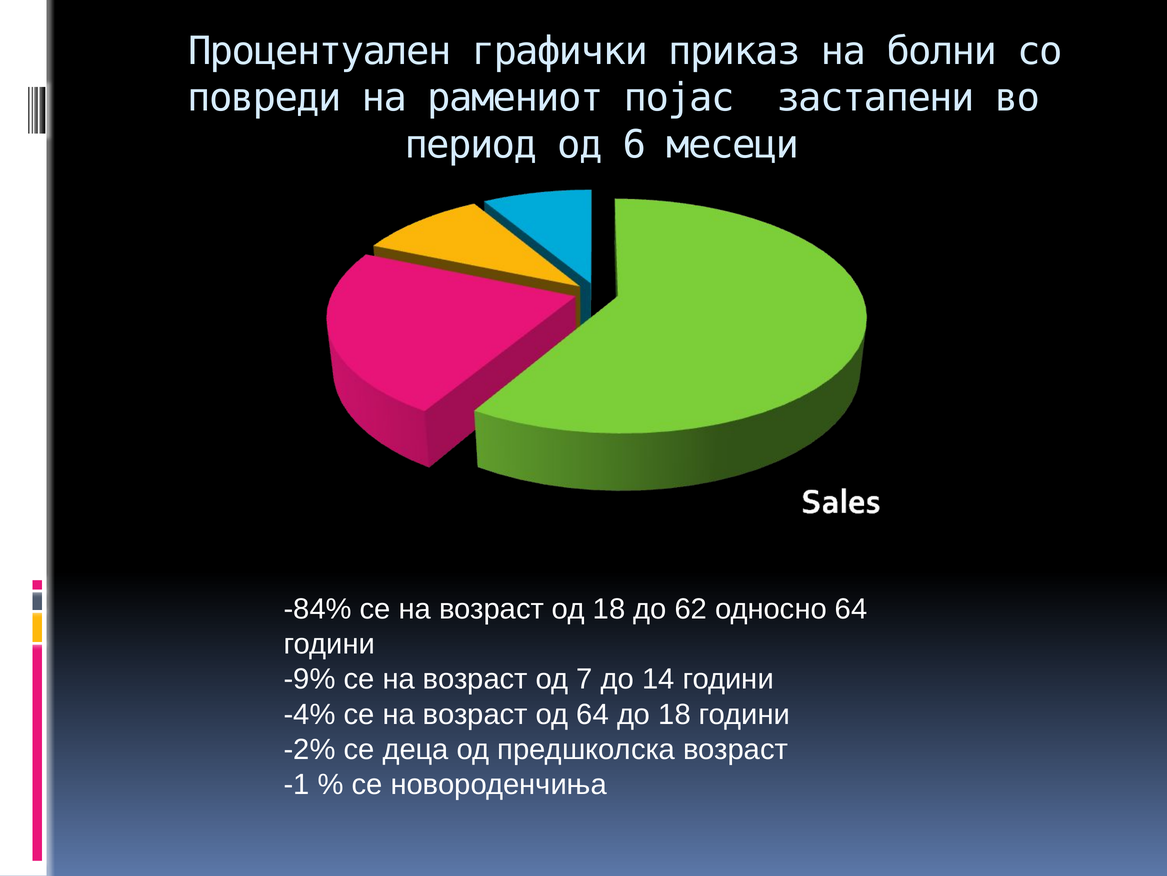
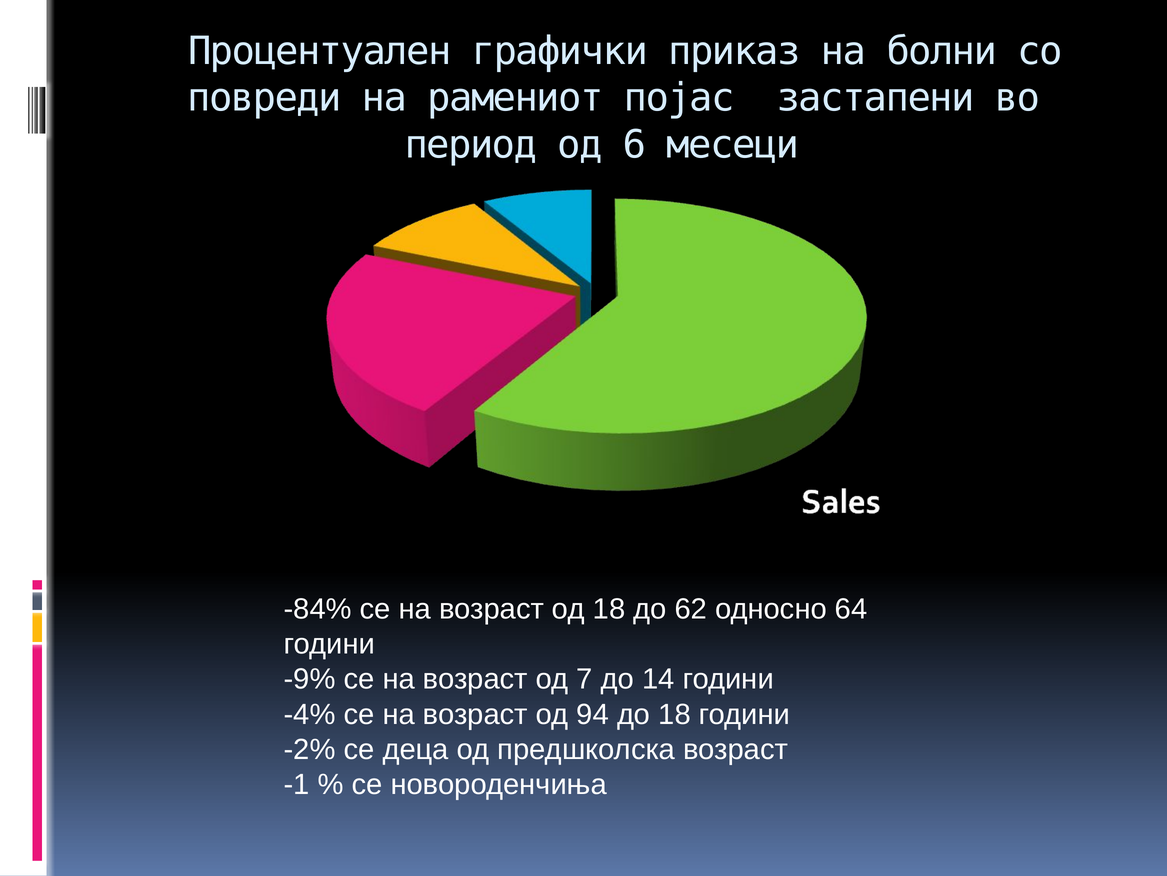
од 64: 64 -> 94
